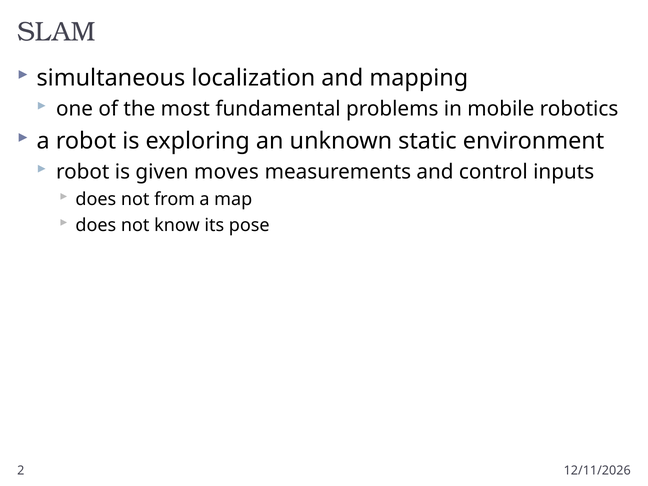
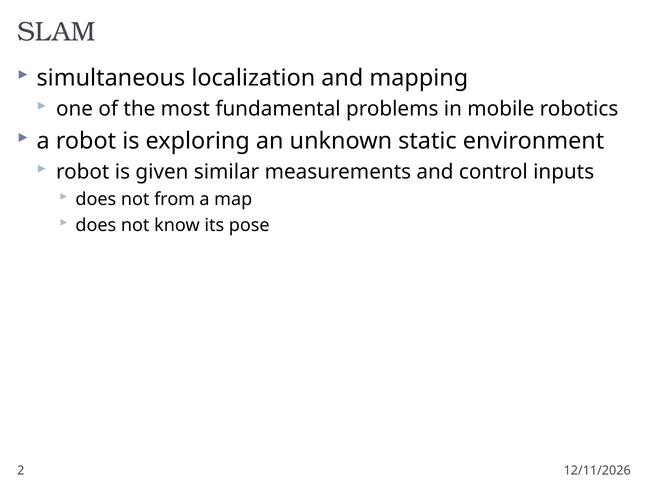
moves: moves -> similar
